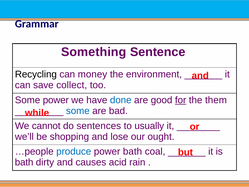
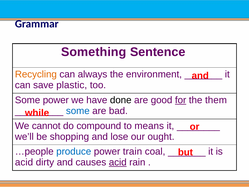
Recycling colour: black -> orange
money: money -> always
collect: collect -> plastic
done colour: blue -> black
sentences: sentences -> compound
usually: usually -> means
power bath: bath -> train
bath at (24, 162): bath -> acid
acid at (118, 162) underline: none -> present
